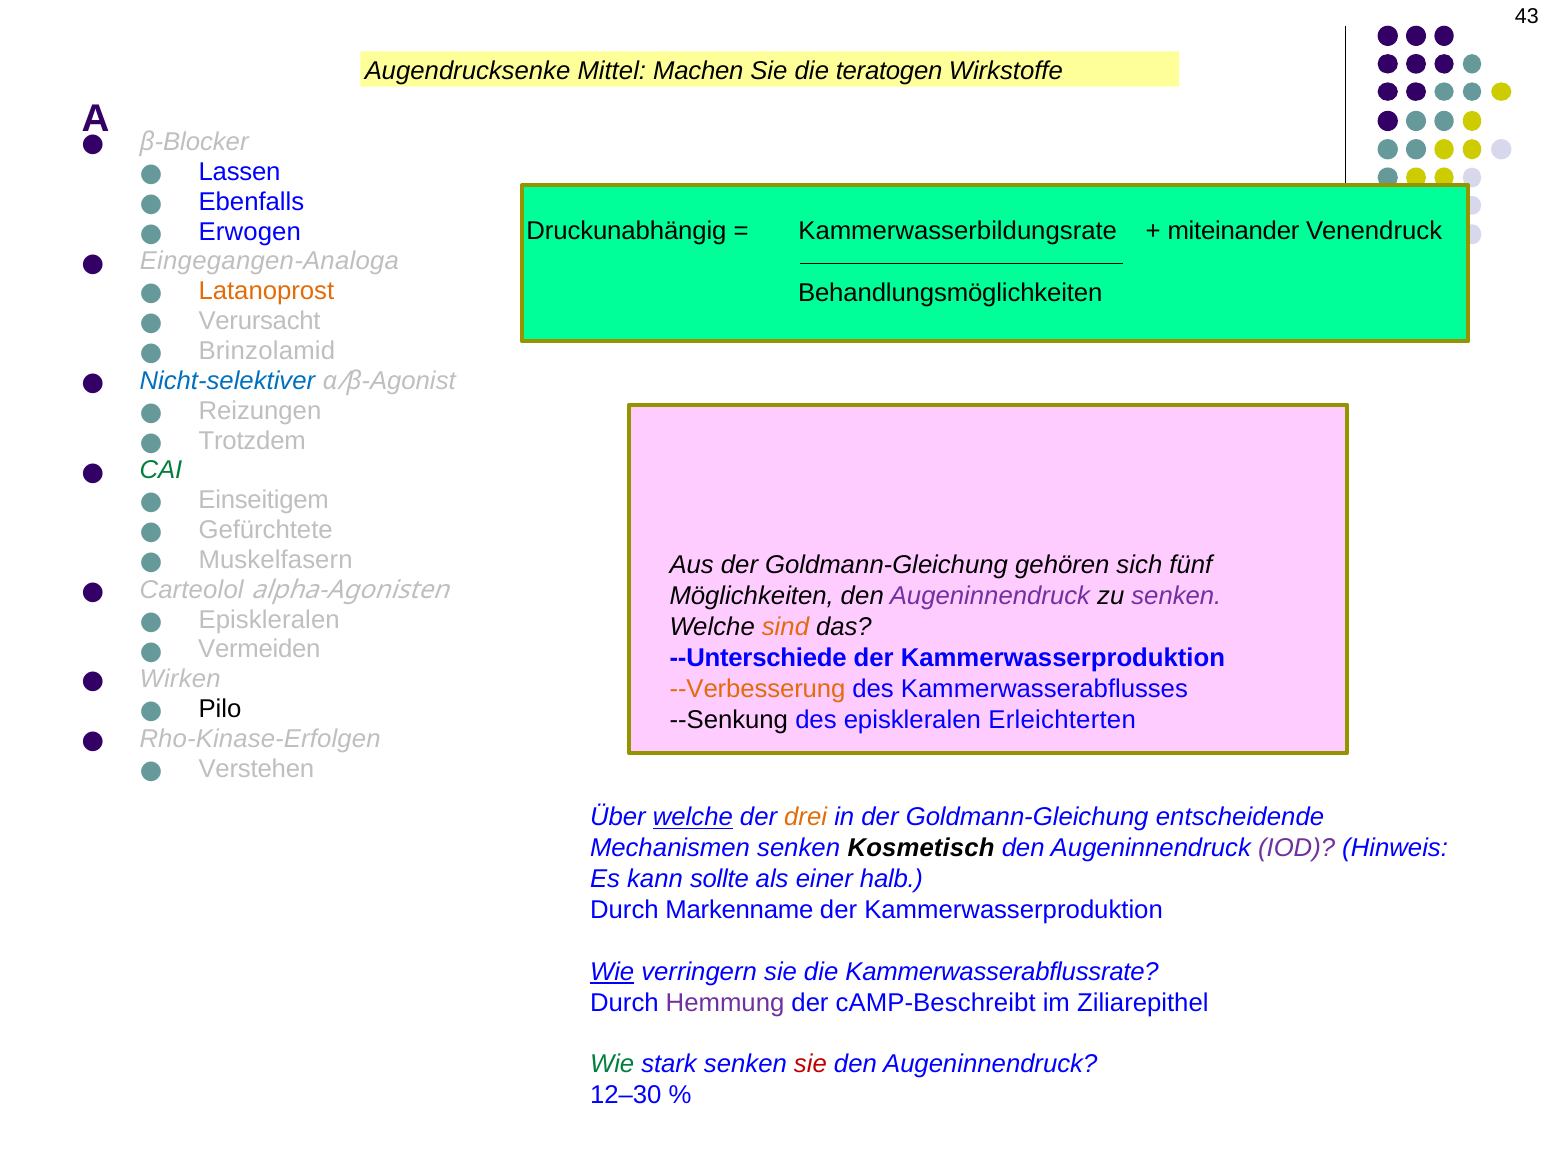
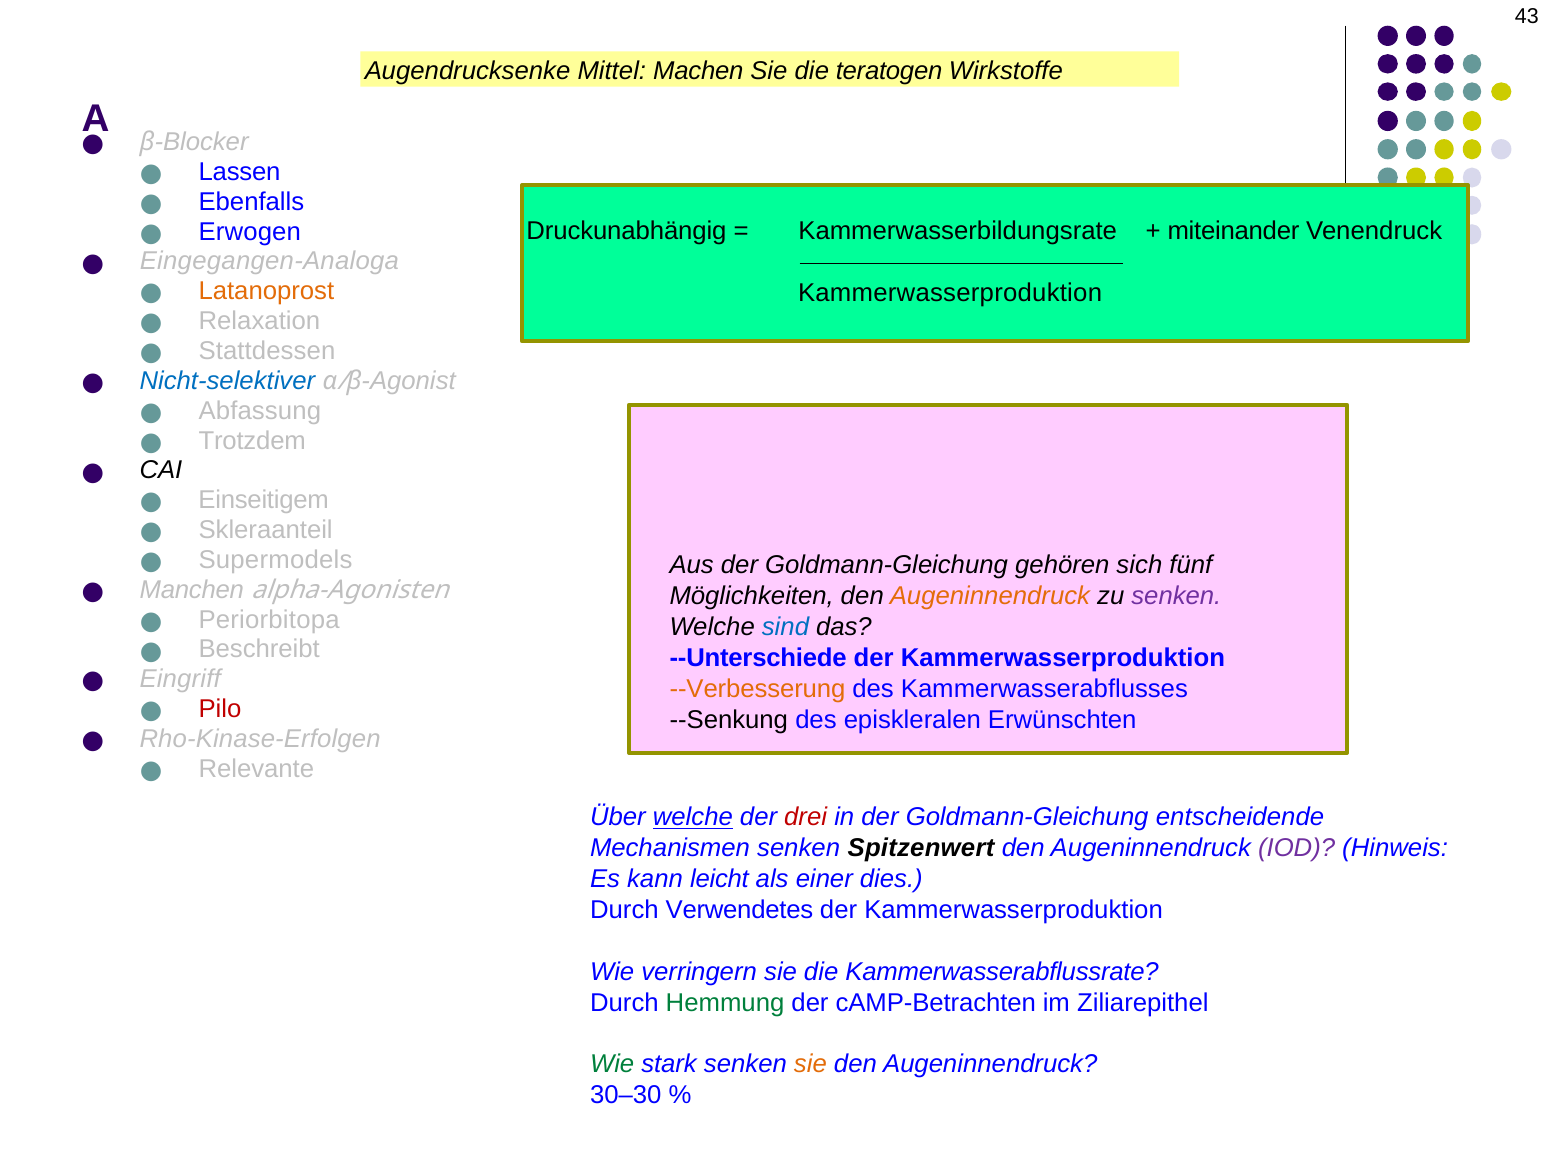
Behandlungsmöglichkeiten at (950, 293): Behandlungsmöglichkeiten -> Kammerwasserproduktion
Verursacht: Verursacht -> Relaxation
Brinzolamid: Brinzolamid -> Stattdessen
Reizungen: Reizungen -> Abfassung
CAI colour: green -> black
Gefürchtete: Gefürchtete -> Skleraanteil
Muskelfasern: Muskelfasern -> Supermodels
Carteolol: Carteolol -> Manchen
Augeninnendruck at (990, 597) colour: purple -> orange
Episkleralen at (269, 620): Episkleralen -> Periorbitopa
sind colour: orange -> blue
Vermeiden: Vermeiden -> Beschreibt
Wirken: Wirken -> Eingriff
Pilo colour: black -> red
Erleichterten: Erleichterten -> Erwünschten
Verstehen: Verstehen -> Relevante
drei colour: orange -> red
Kosmetisch: Kosmetisch -> Spitzenwert
sollte: sollte -> leicht
halb: halb -> dies
Markenname: Markenname -> Verwendetes
Wie at (612, 972) underline: present -> none
Hemmung colour: purple -> green
cAMP-Beschreibt: cAMP-Beschreibt -> cAMP-Betrachten
sie at (810, 1065) colour: red -> orange
12–30: 12–30 -> 30–30
